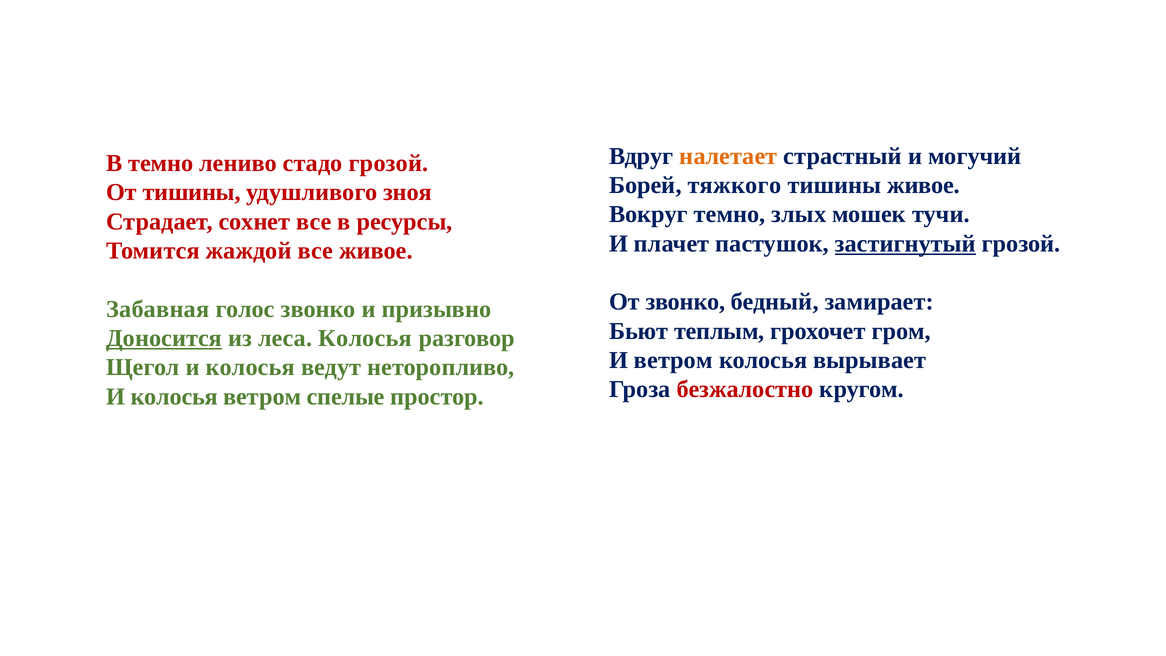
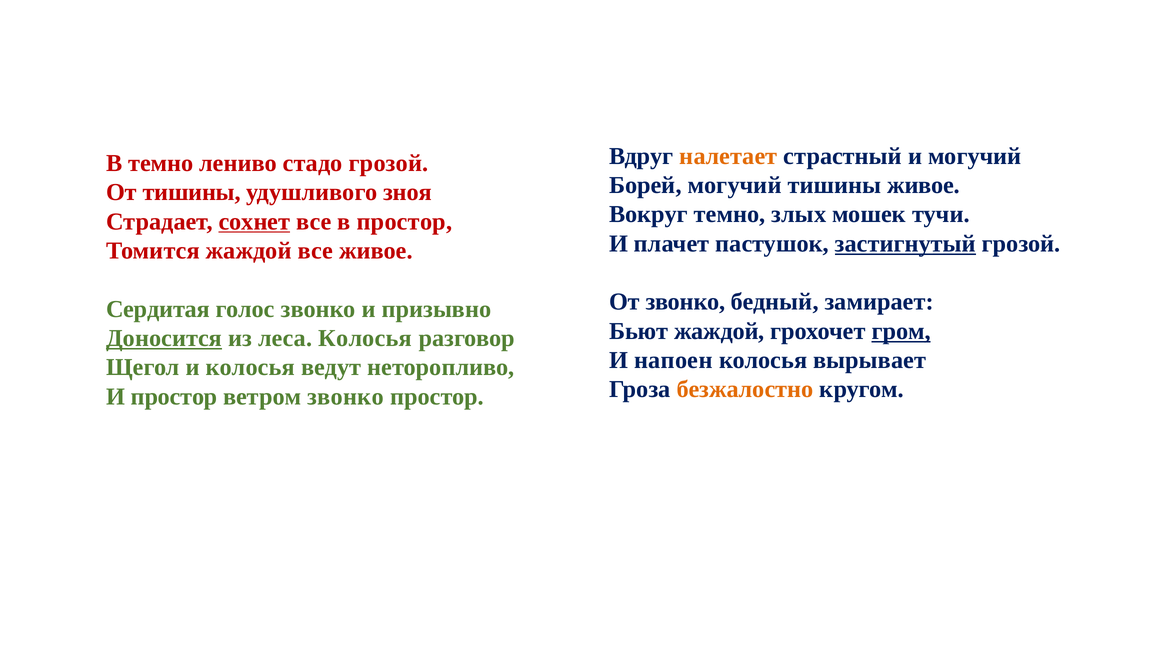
Борей тяжкого: тяжкого -> могучий
сохнет underline: none -> present
в ресурсы: ресурсы -> простор
Забавная: Забавная -> Сердитая
Бьют теплым: теплым -> жаждой
гром underline: none -> present
И ветром: ветром -> напоен
безжалостно colour: red -> orange
колосья at (174, 396): колосья -> простор
ветром спелые: спелые -> звонко
